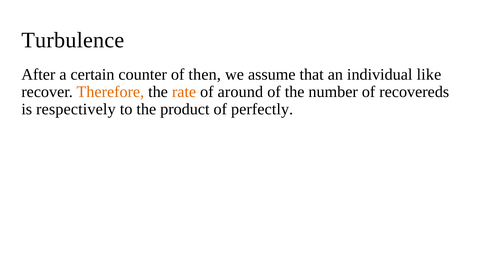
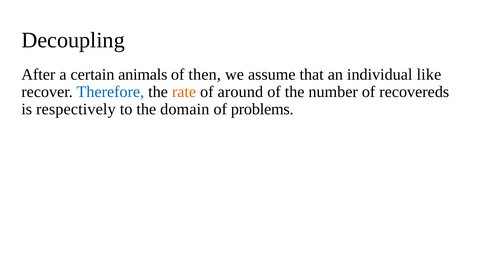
Turbulence: Turbulence -> Decoupling
counter: counter -> animals
Therefore colour: orange -> blue
product: product -> domain
perfectly: perfectly -> problems
